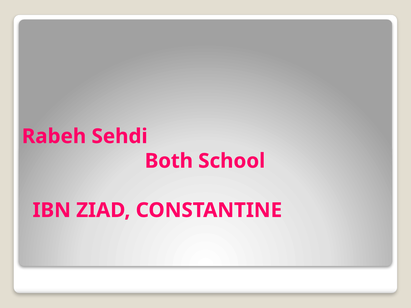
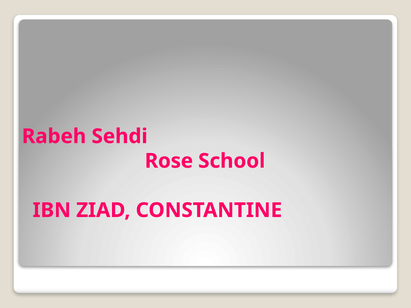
Both: Both -> Rose
